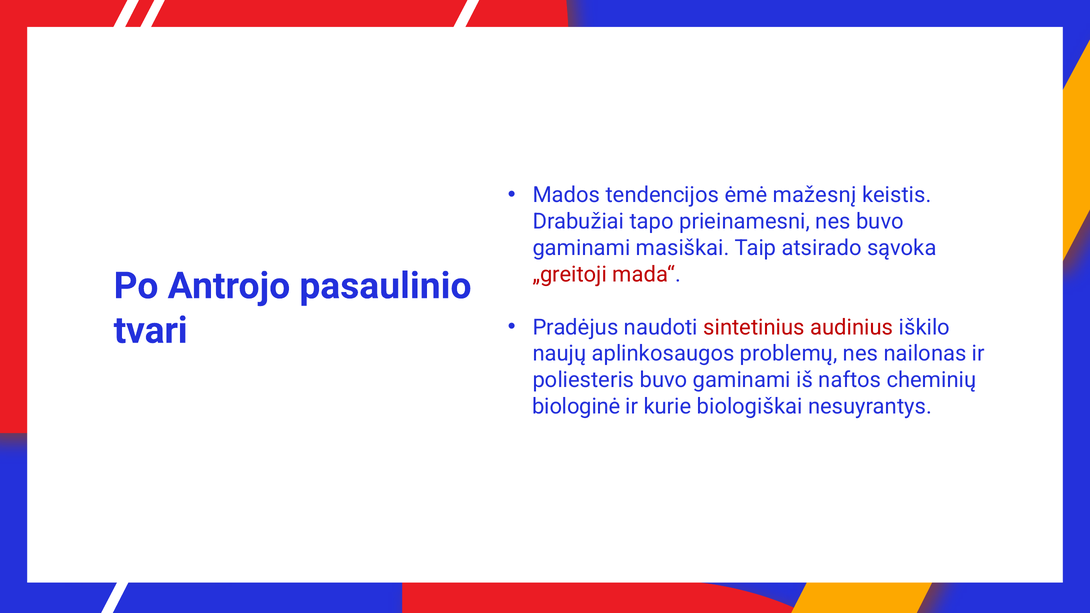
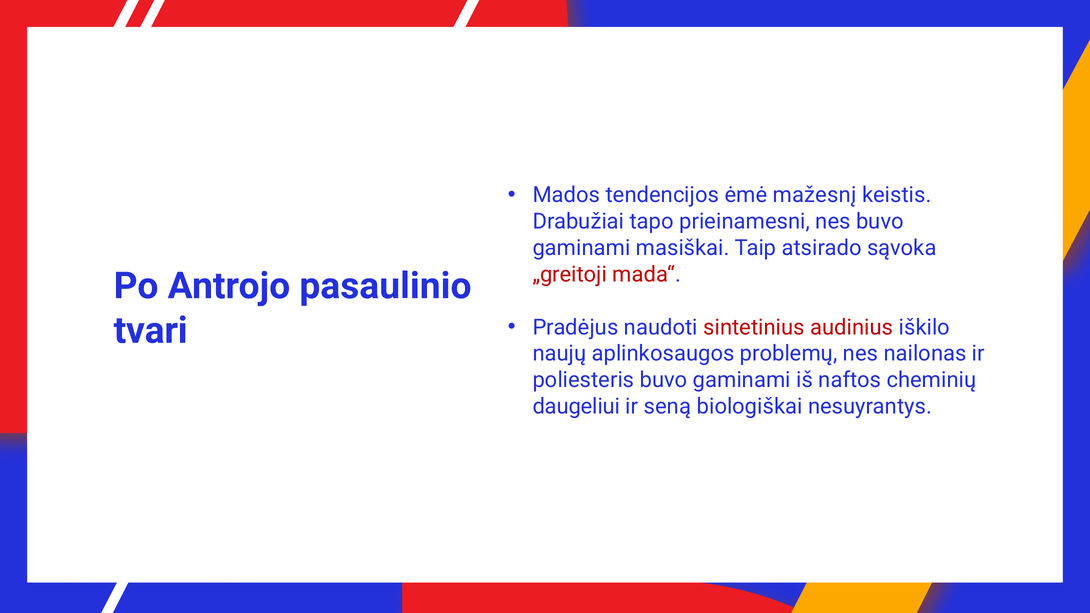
biologinė: biologinė -> daugeliui
kurie: kurie -> seną
